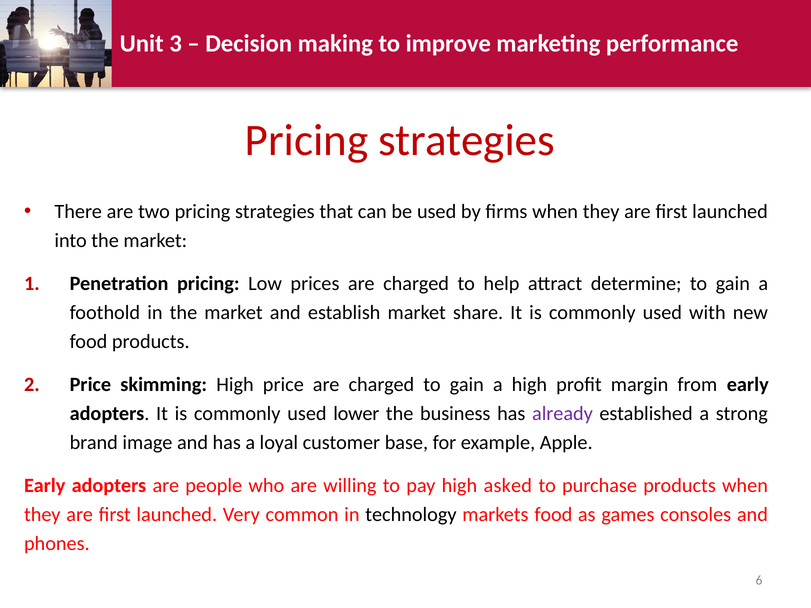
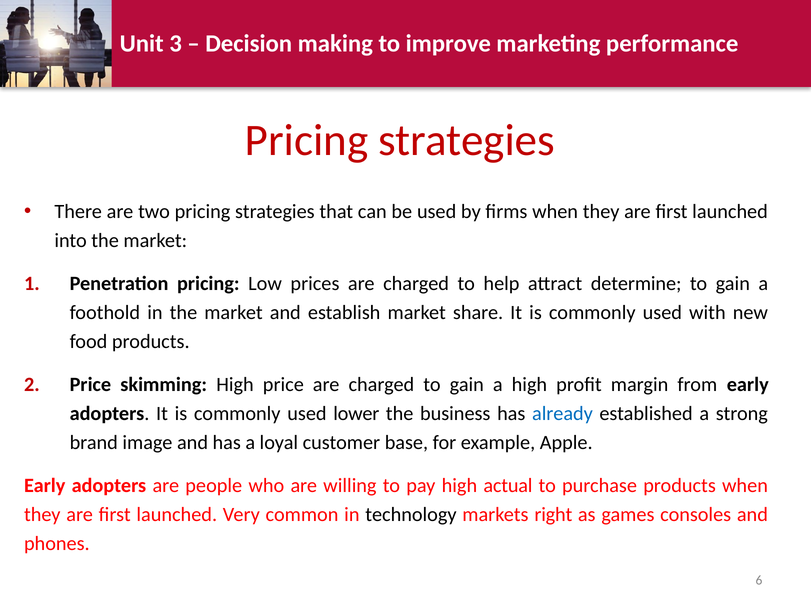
already colour: purple -> blue
asked: asked -> actual
markets food: food -> right
